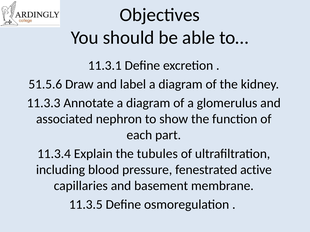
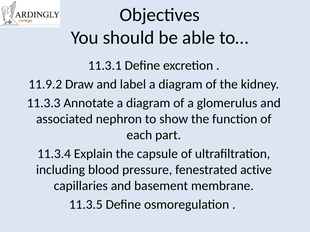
51.5.6: 51.5.6 -> 11.9.2
tubules: tubules -> capsule
